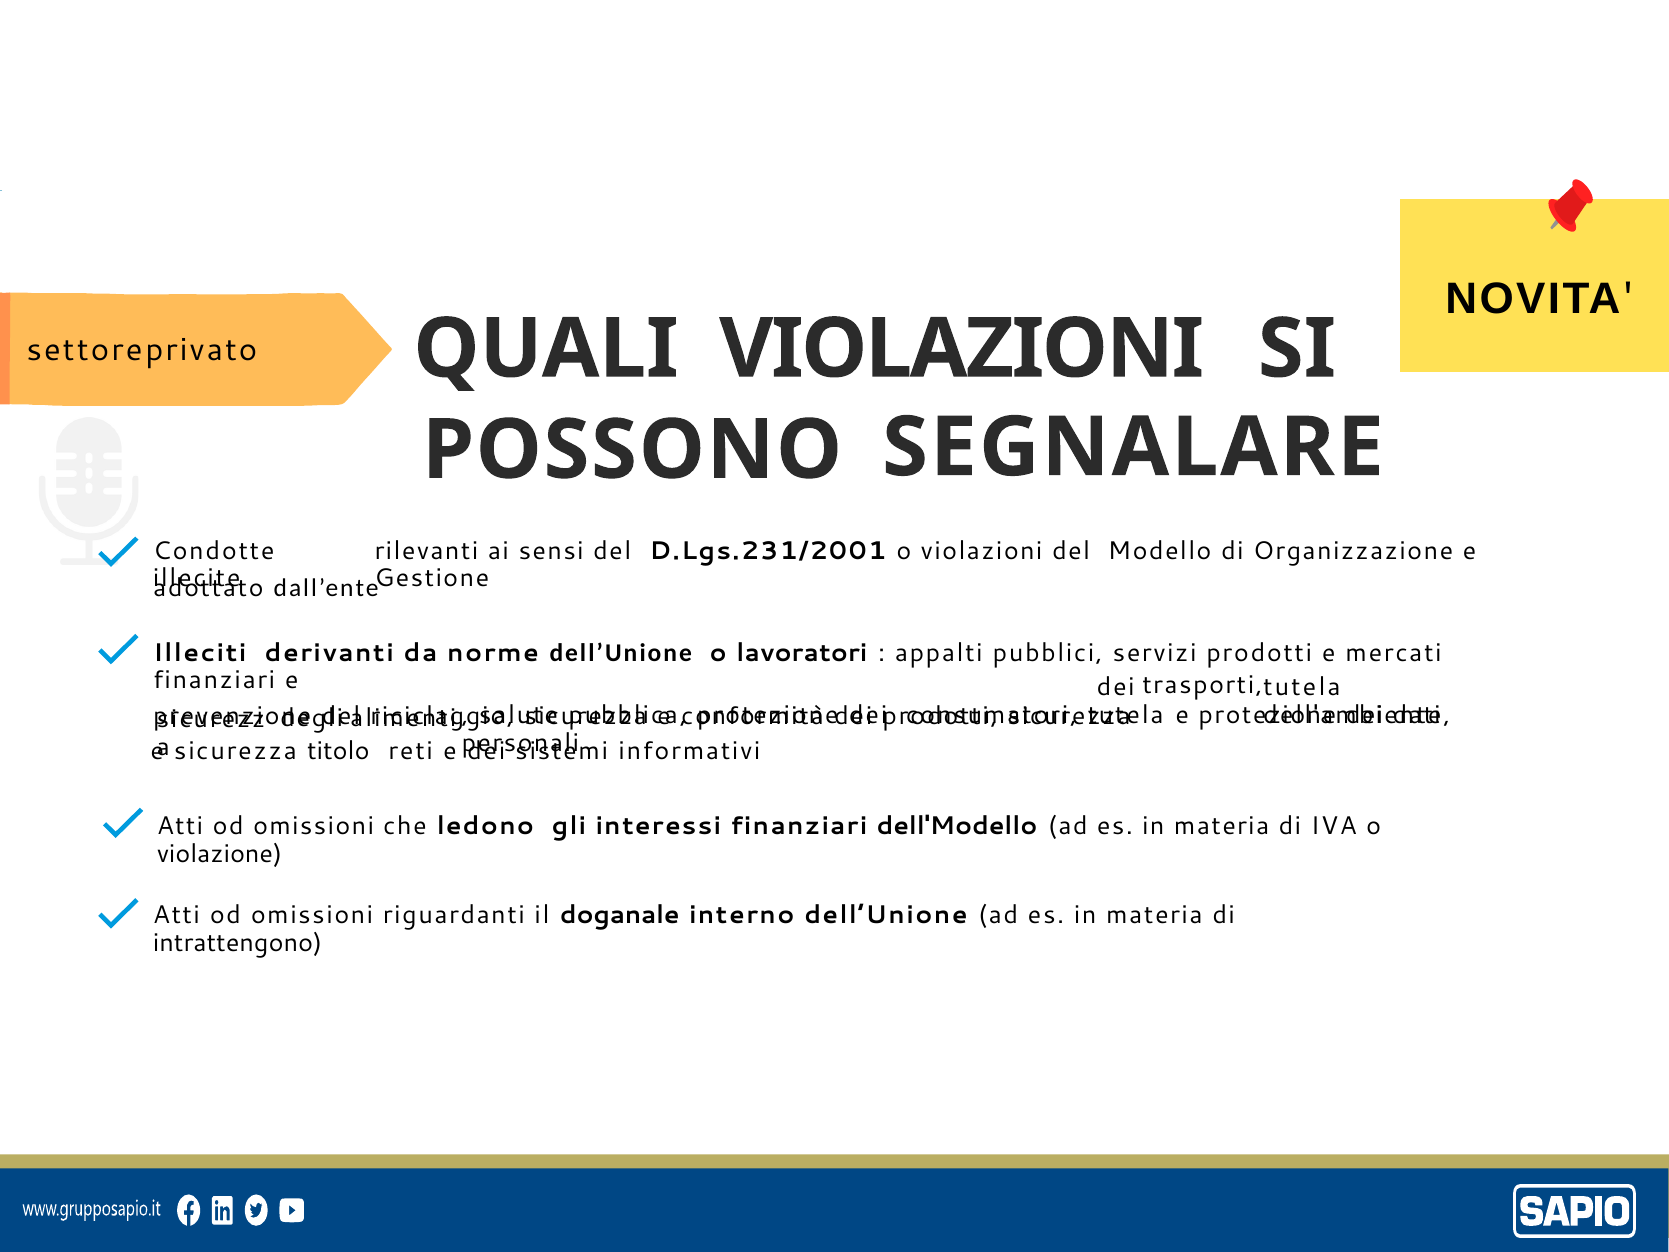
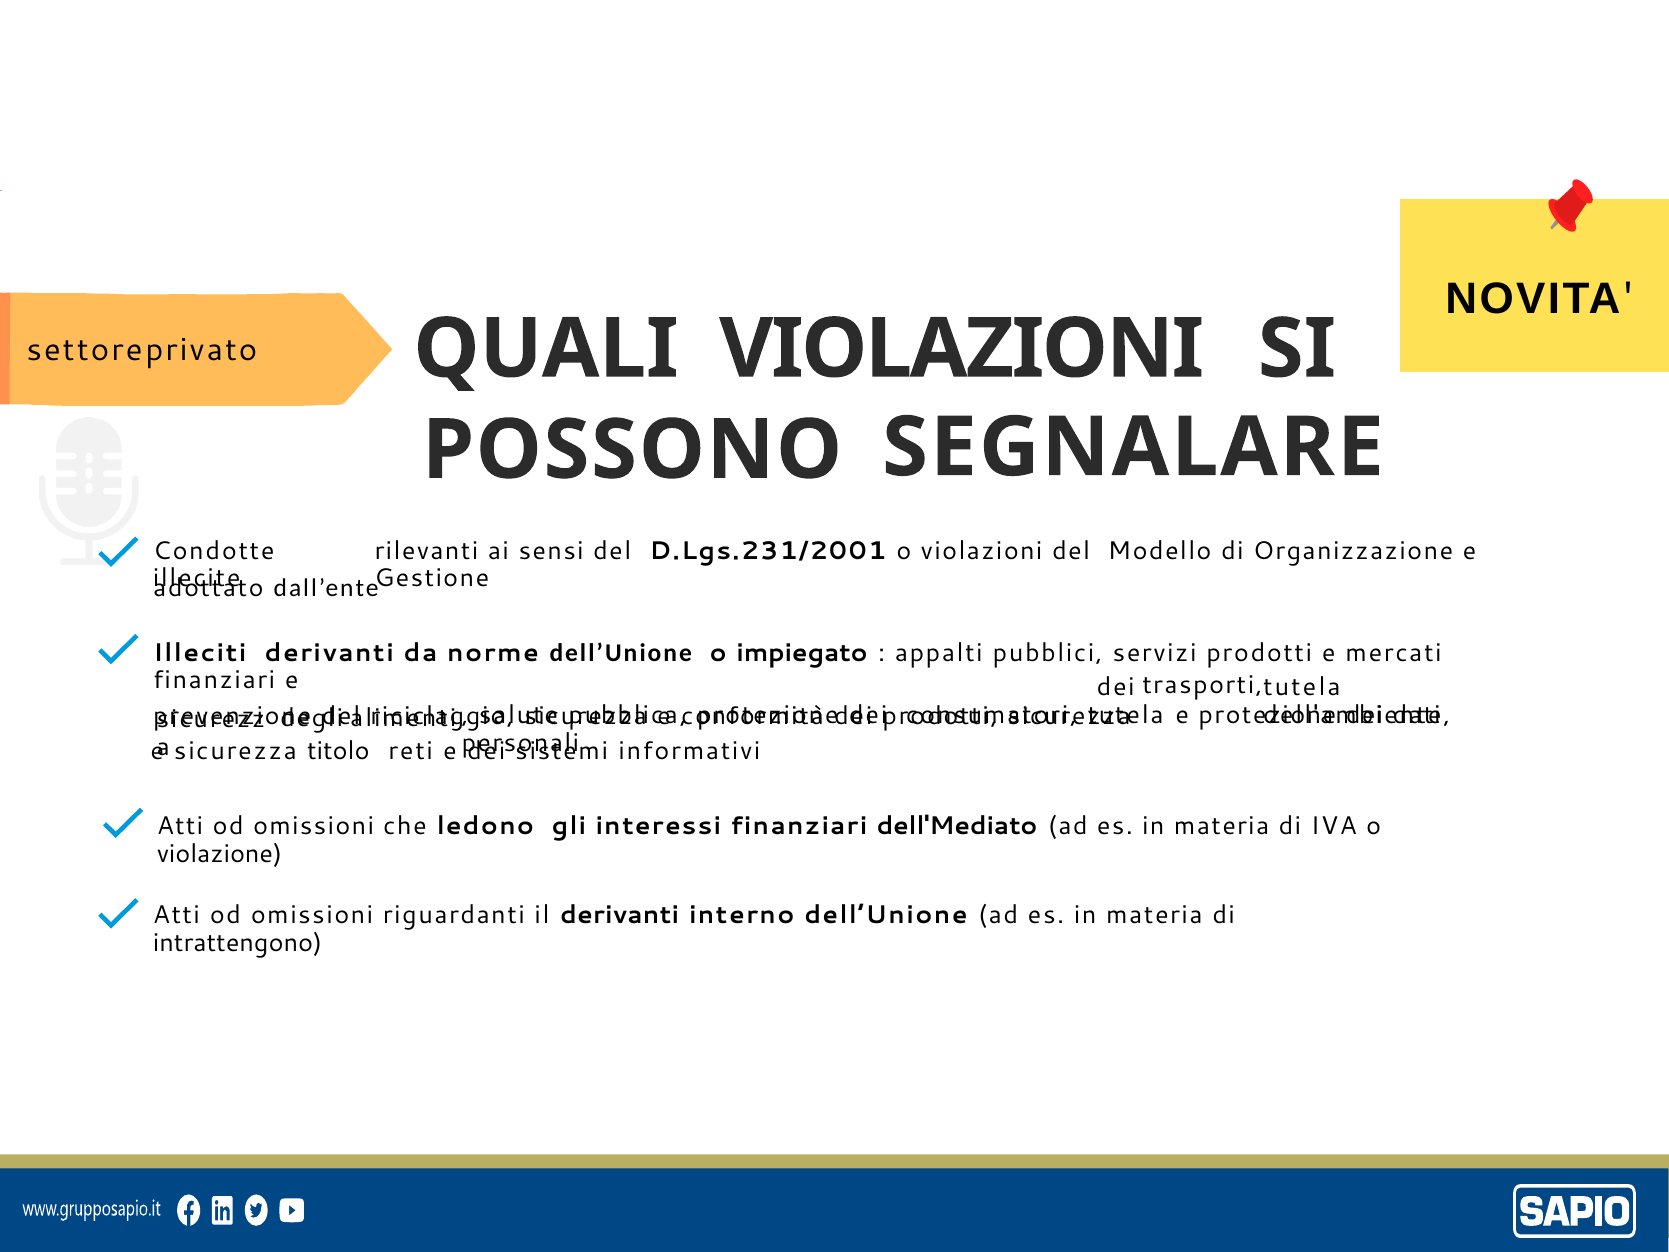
lavoratori: lavoratori -> impiegato
dell'Modello: dell'Modello -> dell'Mediato
il doganale: doganale -> derivanti
